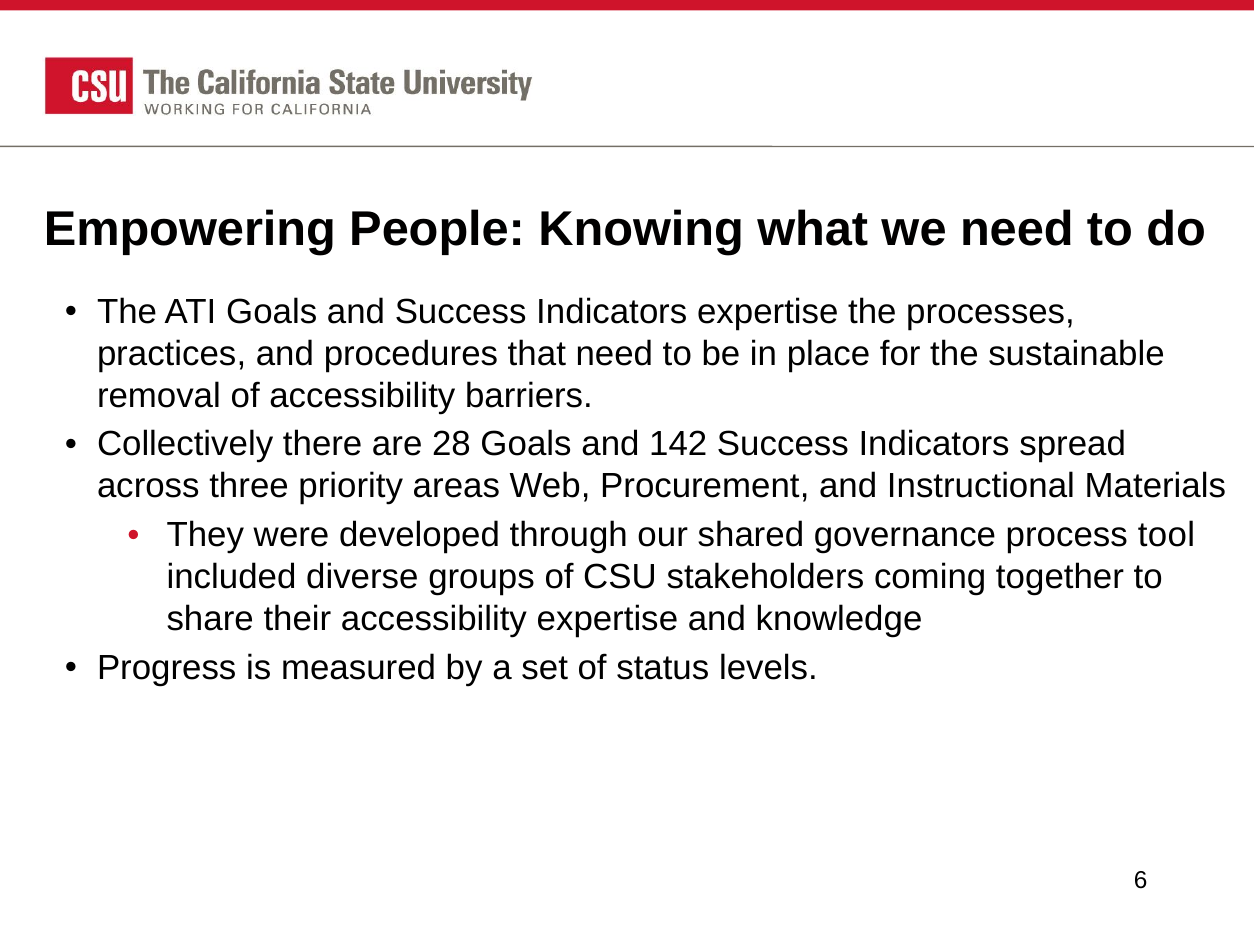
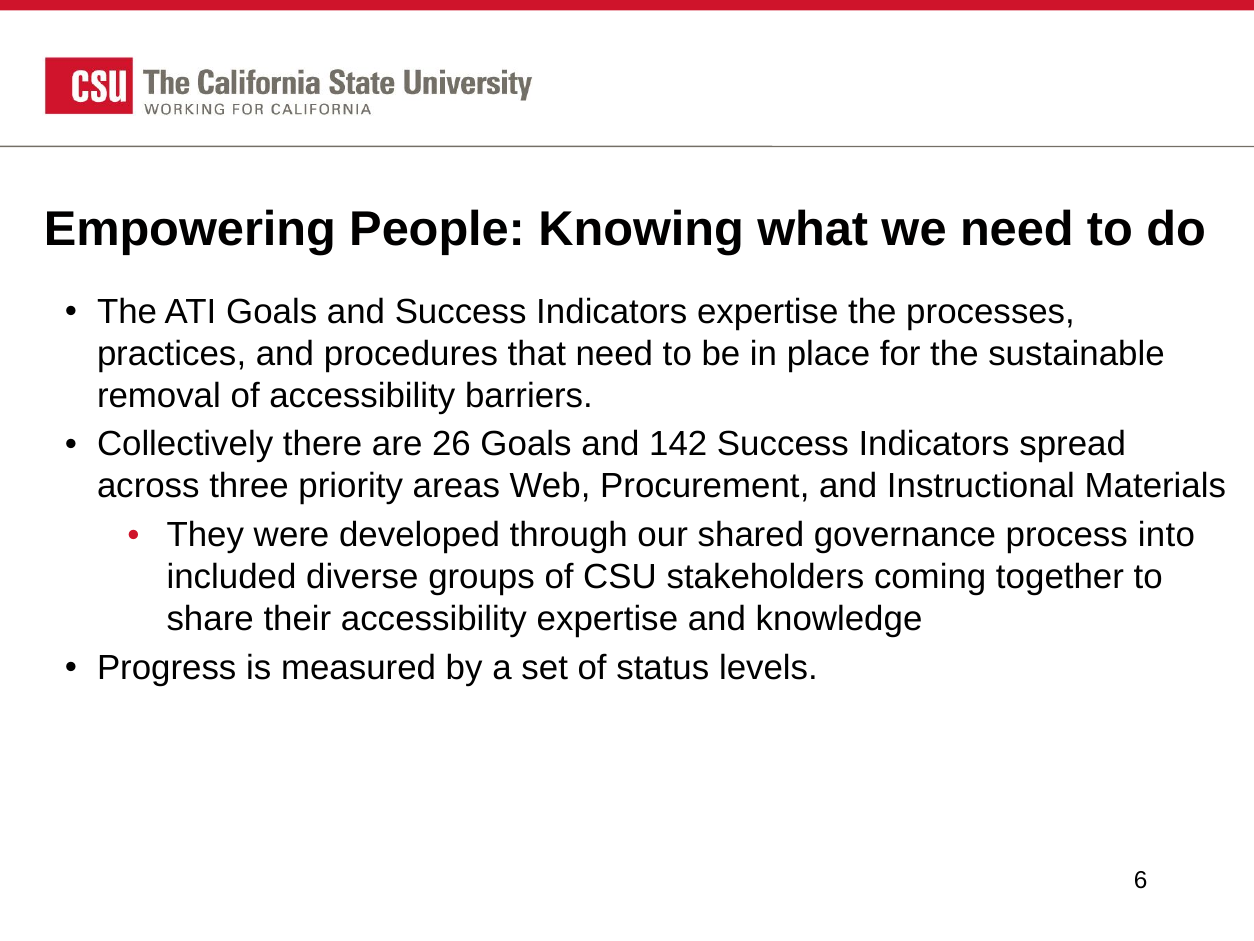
28: 28 -> 26
tool: tool -> into
